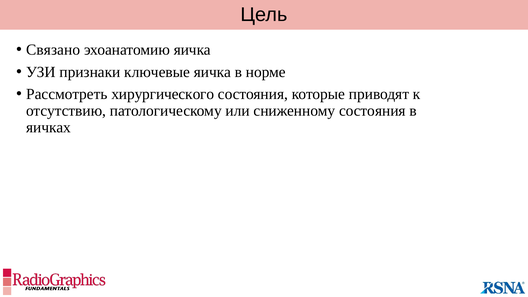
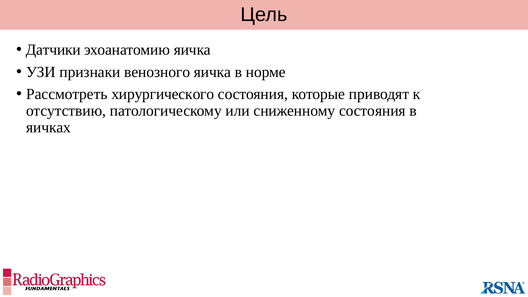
Связано: Связано -> Датчики
ключевые: ключевые -> венозного
